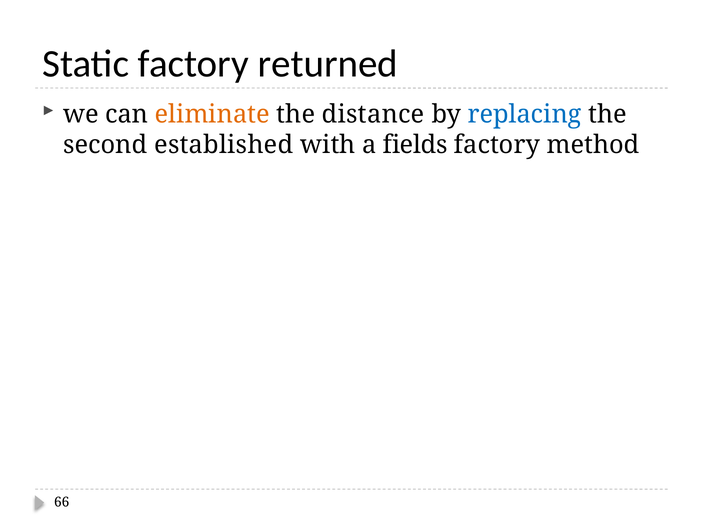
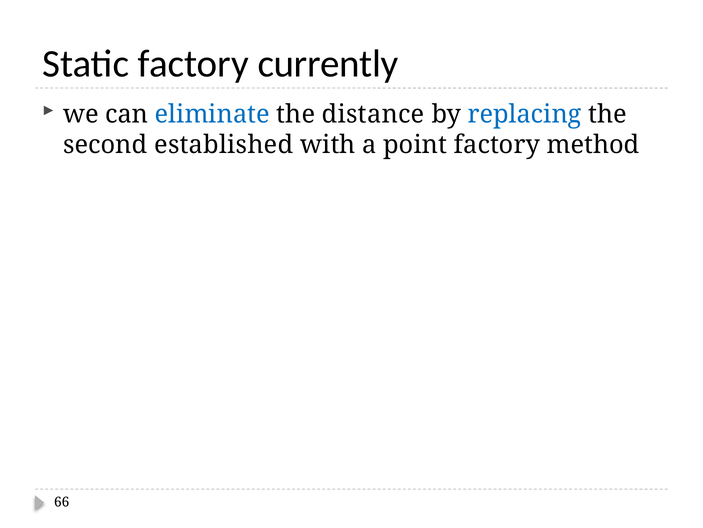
returned: returned -> currently
eliminate colour: orange -> blue
fields: fields -> point
